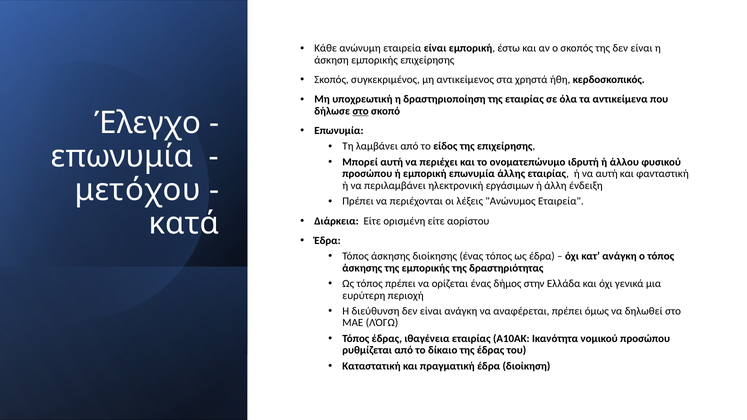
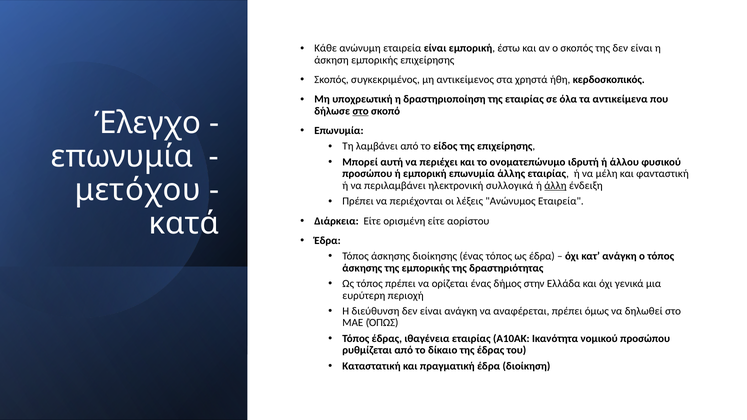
αυτή: αυτή -> μέλη
εργάσιμων: εργάσιμων -> συλλογικά
άλλη underline: none -> present
ΛΌΓΩ: ΛΌΓΩ -> ΌΠΩΣ
